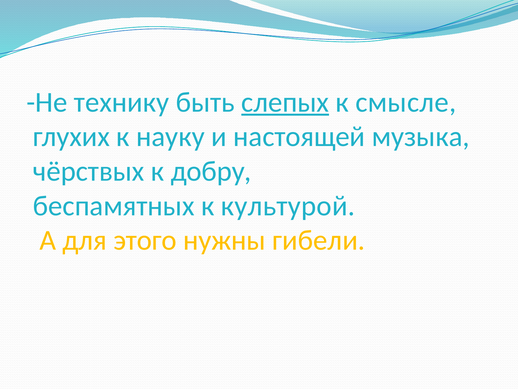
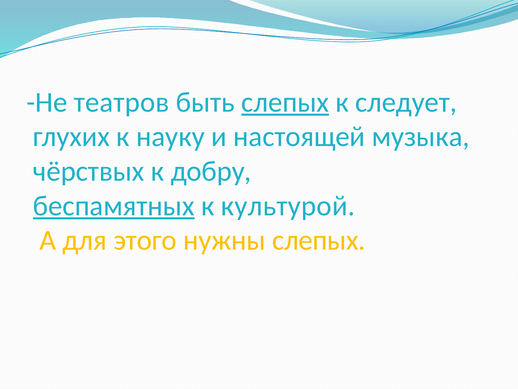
технику: технику -> театров
смысле: смысле -> следует
беспамятных underline: none -> present
нужны гибели: гибели -> слепых
